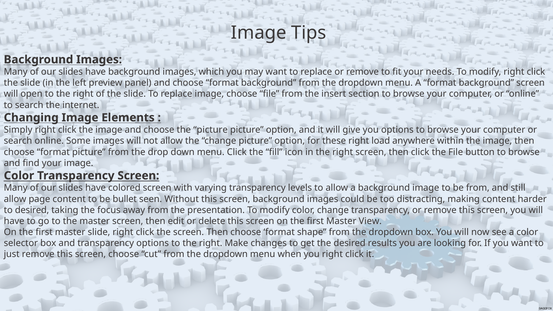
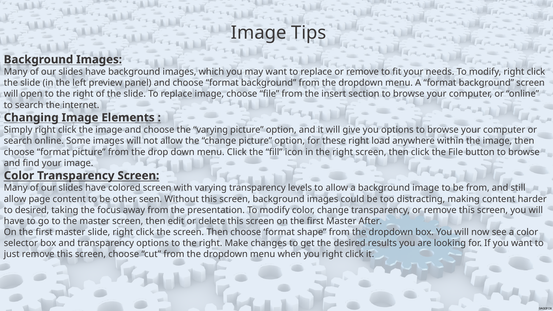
the picture: picture -> varying
bullet: bullet -> other
View: View -> After
